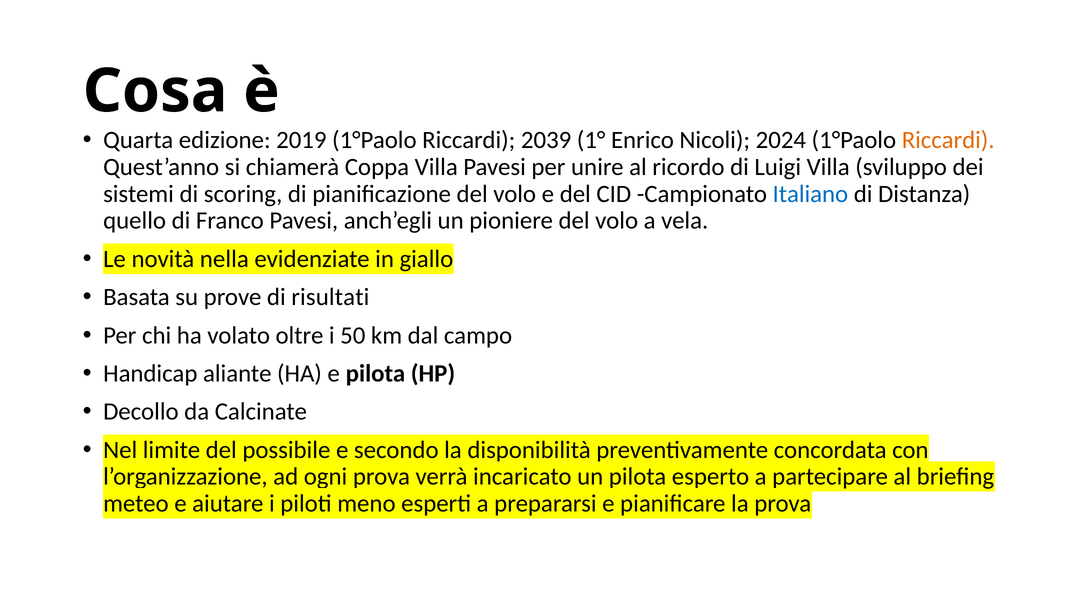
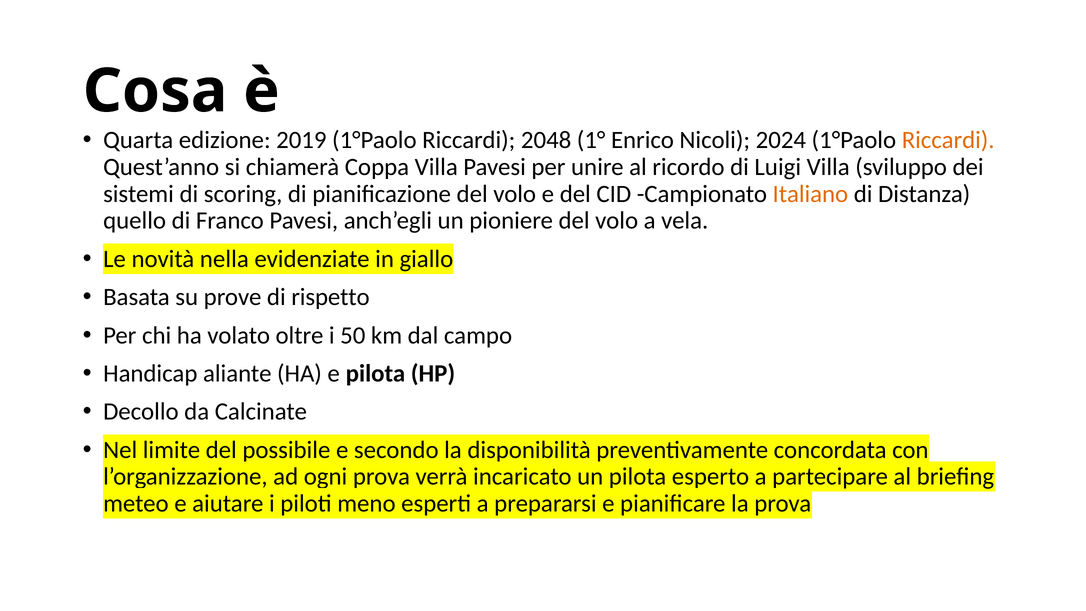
2039: 2039 -> 2048
Italiano colour: blue -> orange
risultati: risultati -> rispetto
